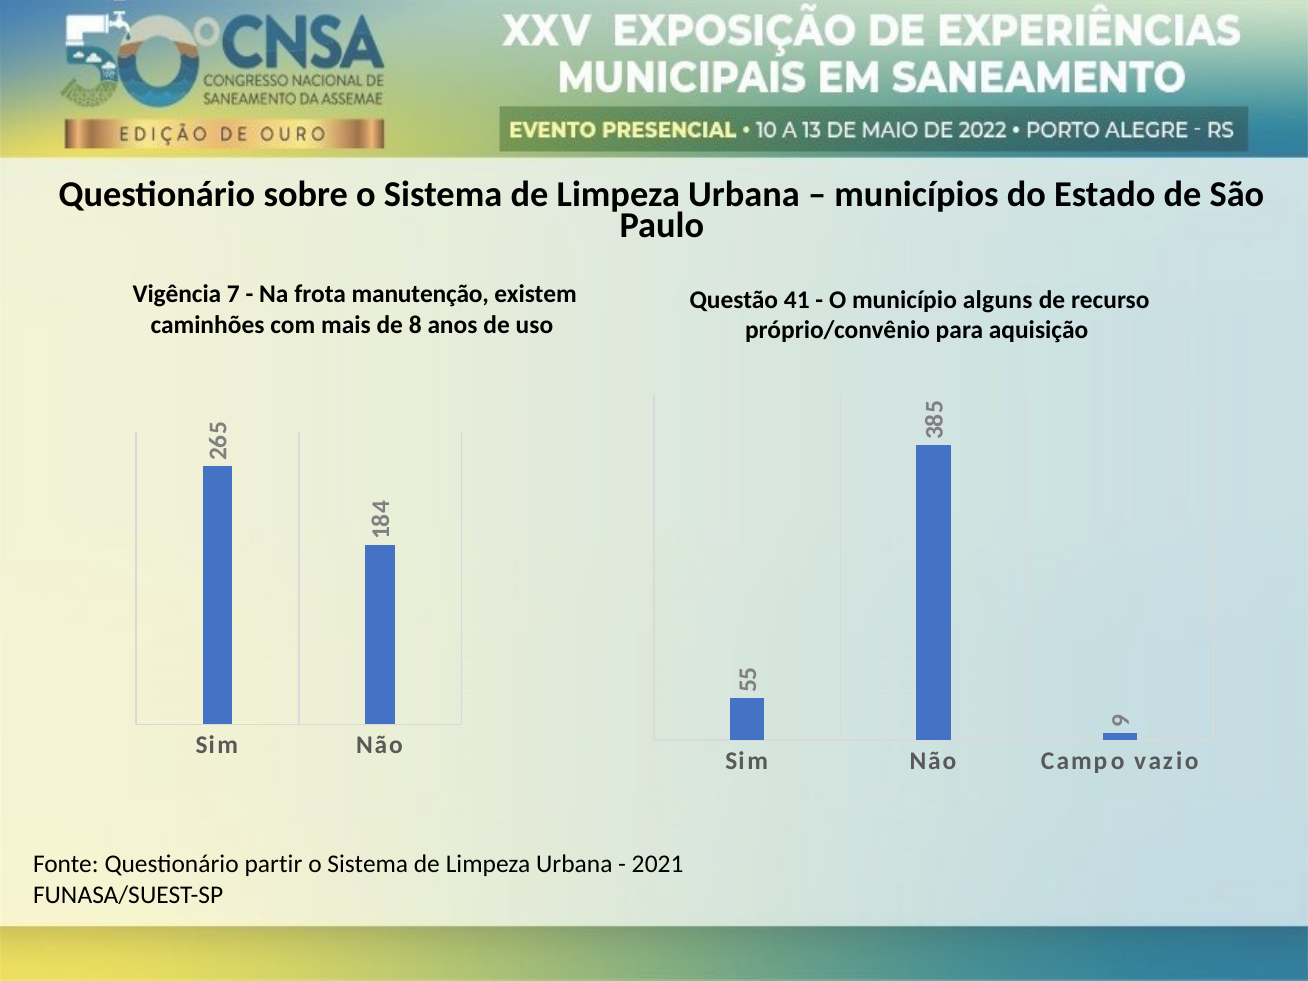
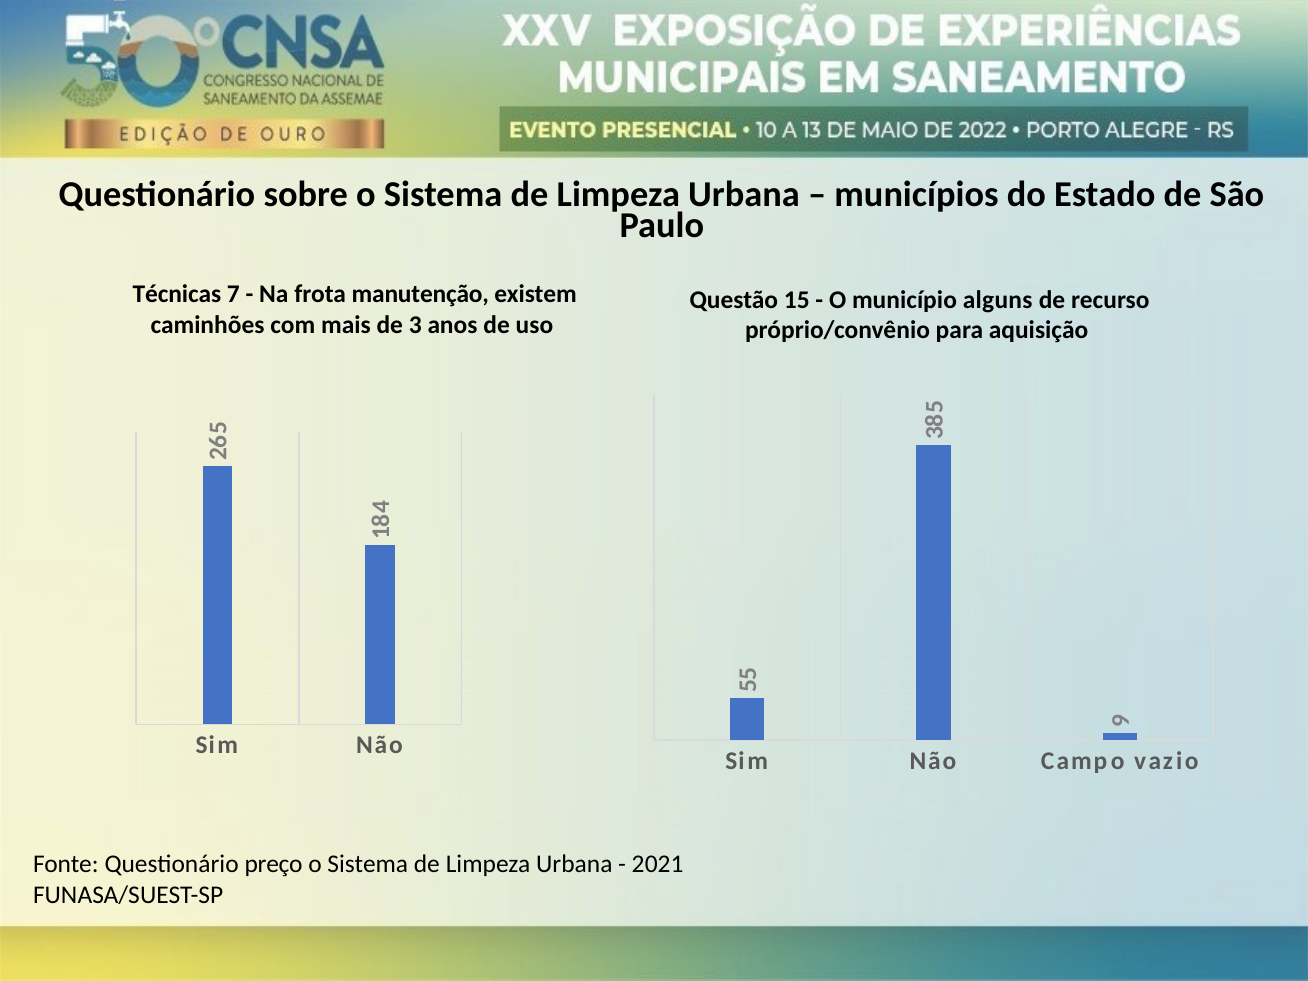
Vigência: Vigência -> Técnicas
41: 41 -> 15
de 8: 8 -> 3
partir: partir -> preço
